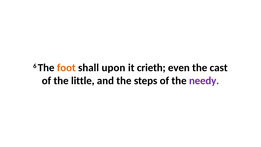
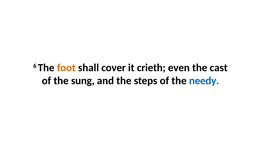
upon: upon -> cover
little: little -> sung
needy colour: purple -> blue
